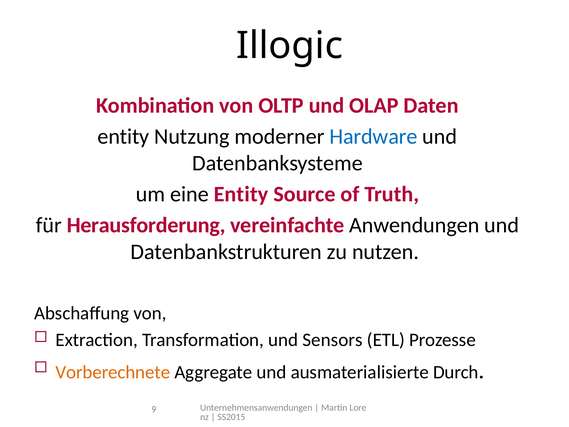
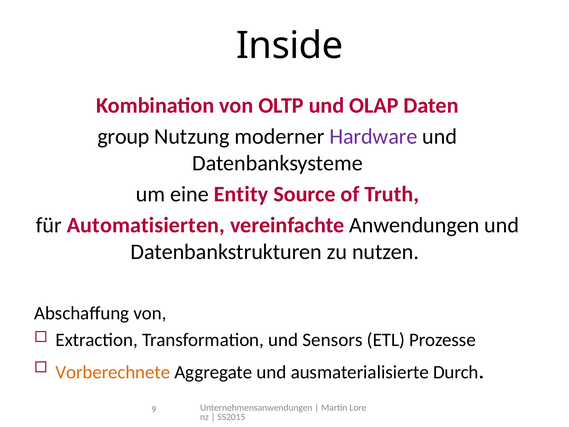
Illogic: Illogic -> Inside
entity at (123, 137): entity -> group
Hardware colour: blue -> purple
Herausforderung: Herausforderung -> Automatisierten
